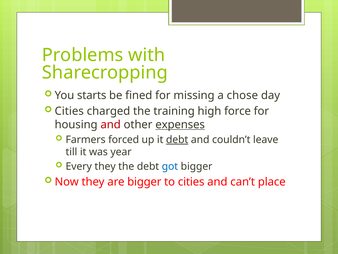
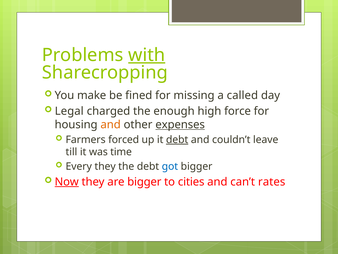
with underline: none -> present
starts: starts -> make
chose: chose -> called
Cities at (69, 111): Cities -> Legal
training: training -> enough
and at (111, 124) colour: red -> orange
year: year -> time
Now underline: none -> present
place: place -> rates
